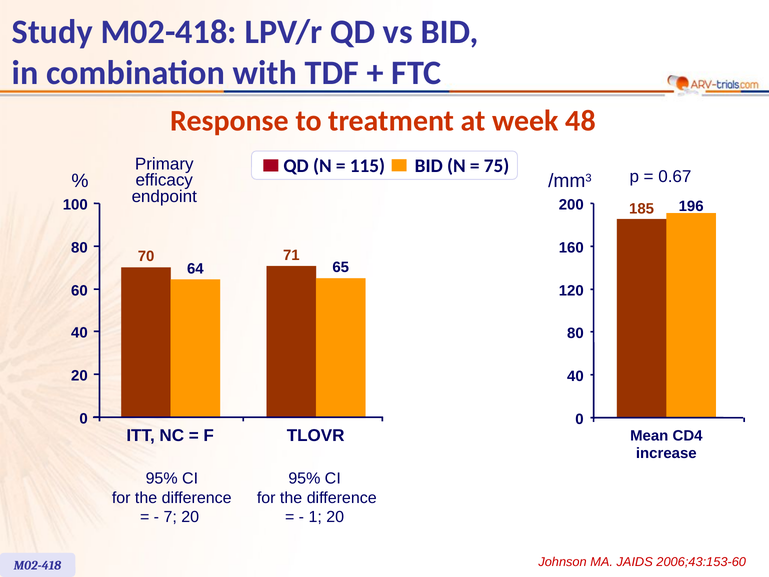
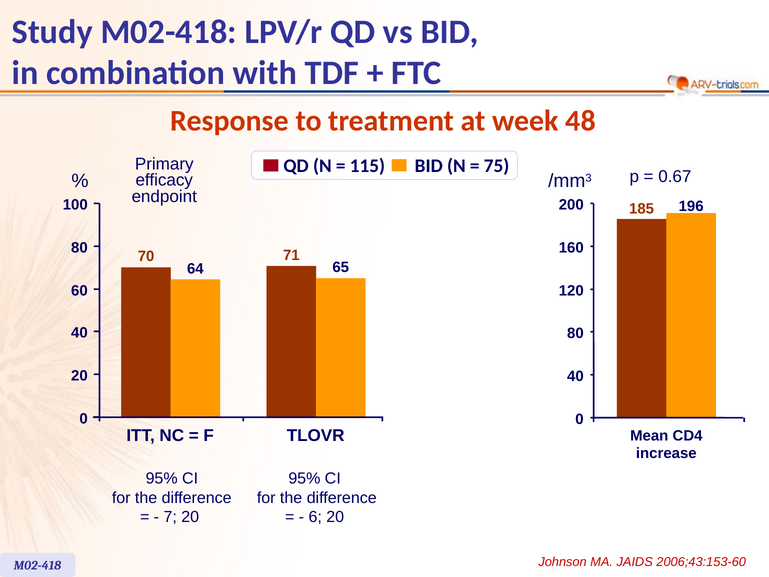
1: 1 -> 6
